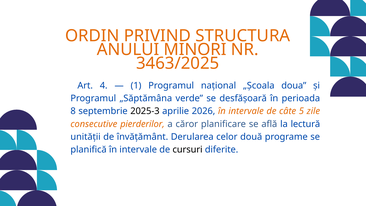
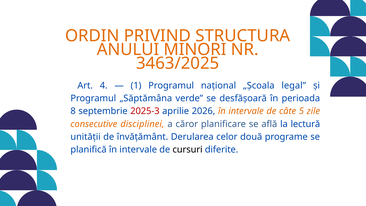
doua: doua -> legal
2025-3 colour: black -> red
pierderilor: pierderilor -> disciplinei
